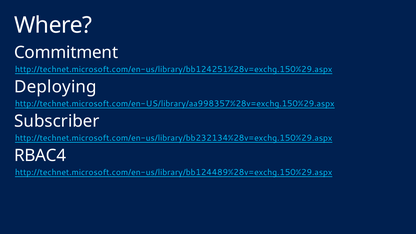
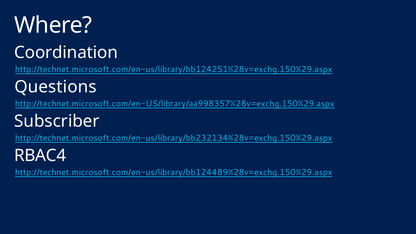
Commitment: Commitment -> Coordination
Deploying: Deploying -> Questions
